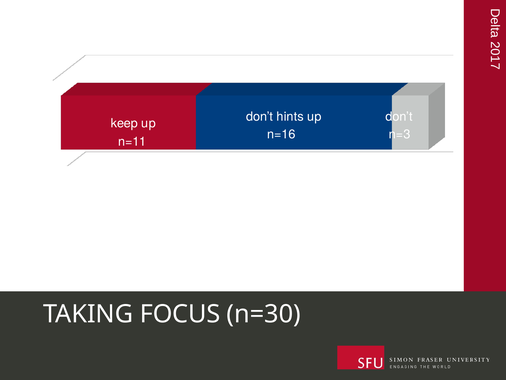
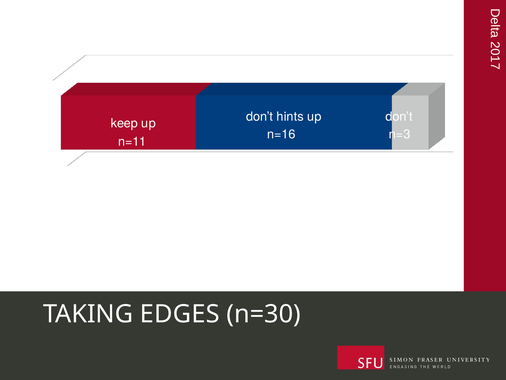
FOCUS: FOCUS -> EDGES
